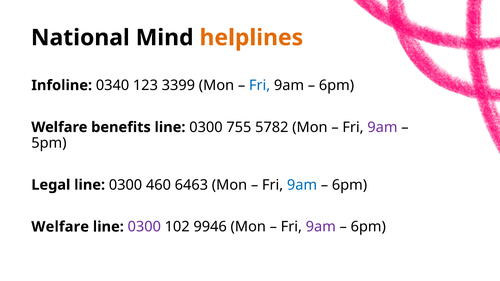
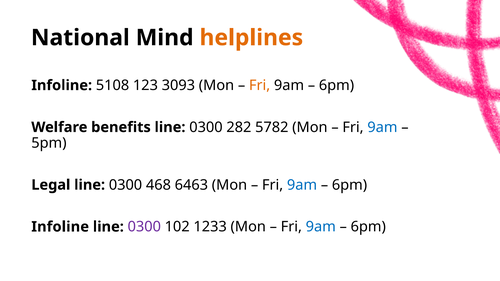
0340: 0340 -> 5108
3399: 3399 -> 3093
Fri at (260, 85) colour: blue -> orange
755: 755 -> 282
9am at (382, 127) colour: purple -> blue
460: 460 -> 468
Welfare at (60, 227): Welfare -> Infoline
9946: 9946 -> 1233
9am at (321, 227) colour: purple -> blue
